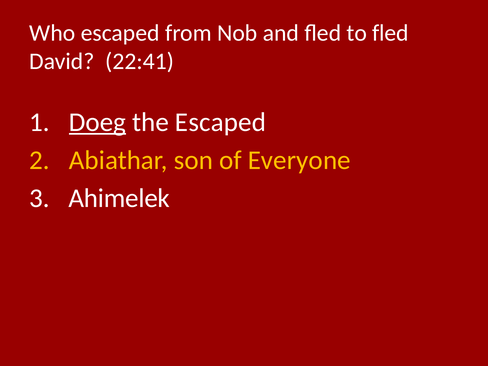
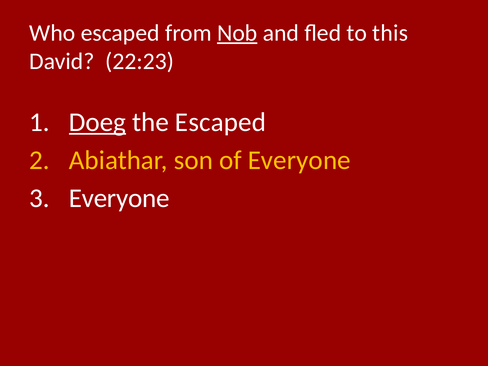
Nob underline: none -> present
to fled: fled -> this
22:41: 22:41 -> 22:23
Ahimelek at (119, 198): Ahimelek -> Everyone
